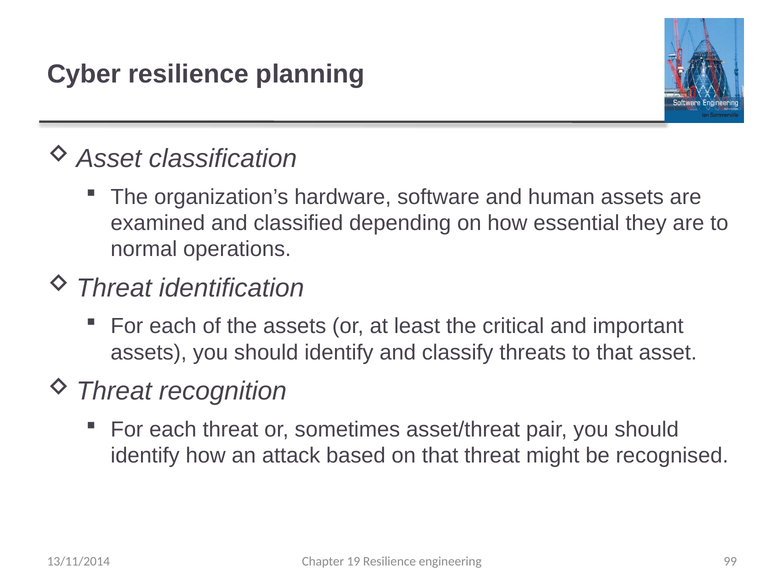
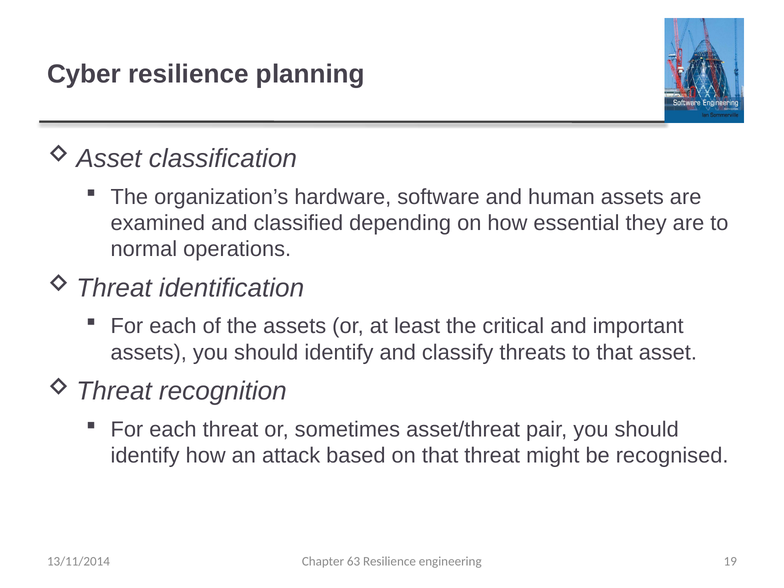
19: 19 -> 63
99: 99 -> 19
